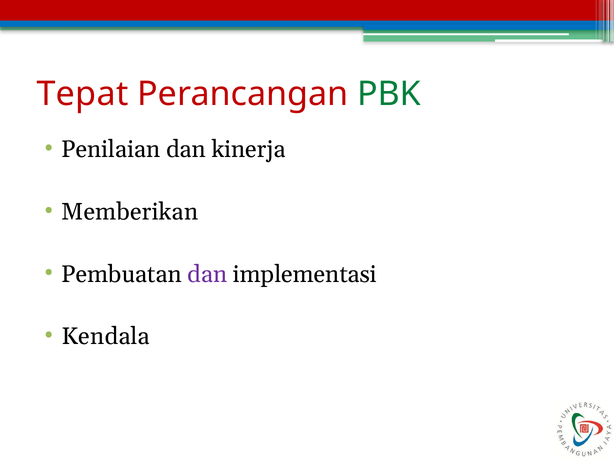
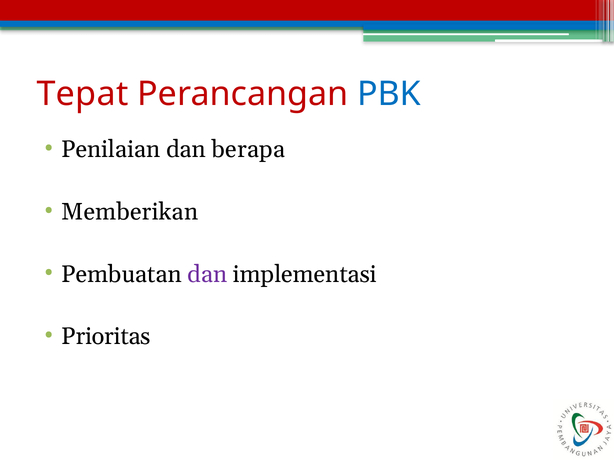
PBK colour: green -> blue
kinerja: kinerja -> berapa
Kendala: Kendala -> Prioritas
